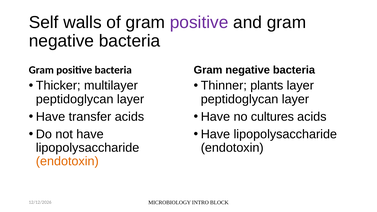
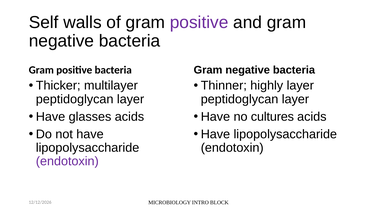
plants: plants -> highly
transfer: transfer -> glasses
endotoxin at (67, 161) colour: orange -> purple
